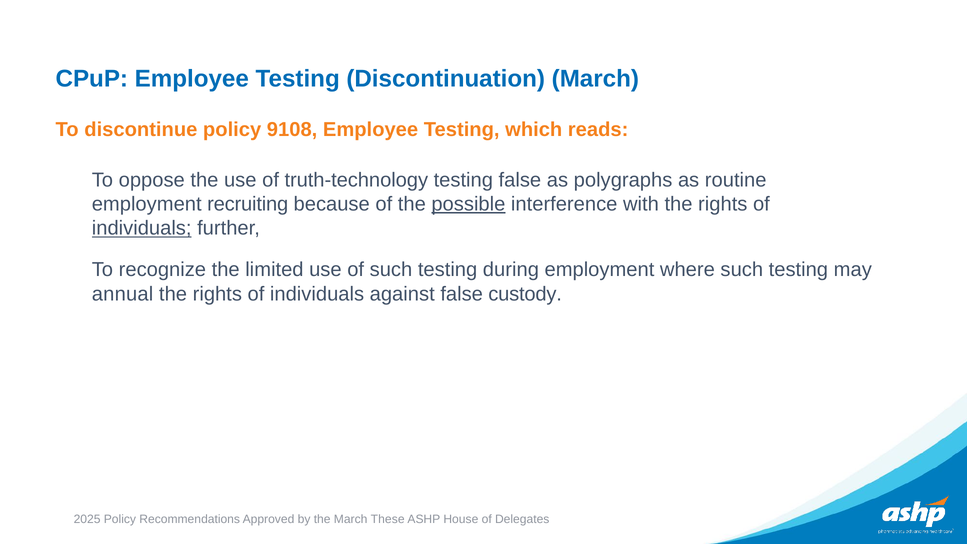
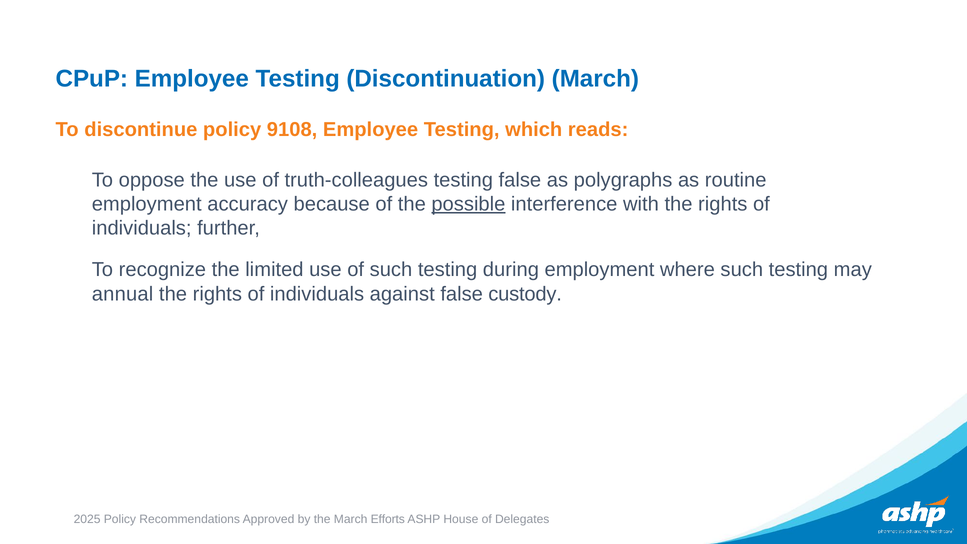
truth-technology: truth-technology -> truth-colleagues
recruiting: recruiting -> accuracy
individuals at (142, 228) underline: present -> none
These: These -> Efforts
